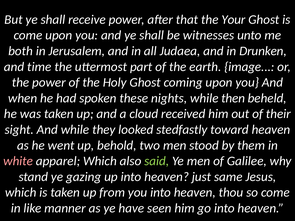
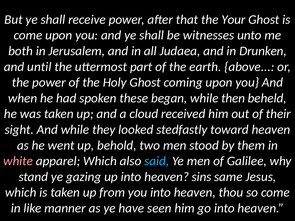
time: time -> until
image: image -> above
nights: nights -> began
said colour: light green -> light blue
just: just -> sins
